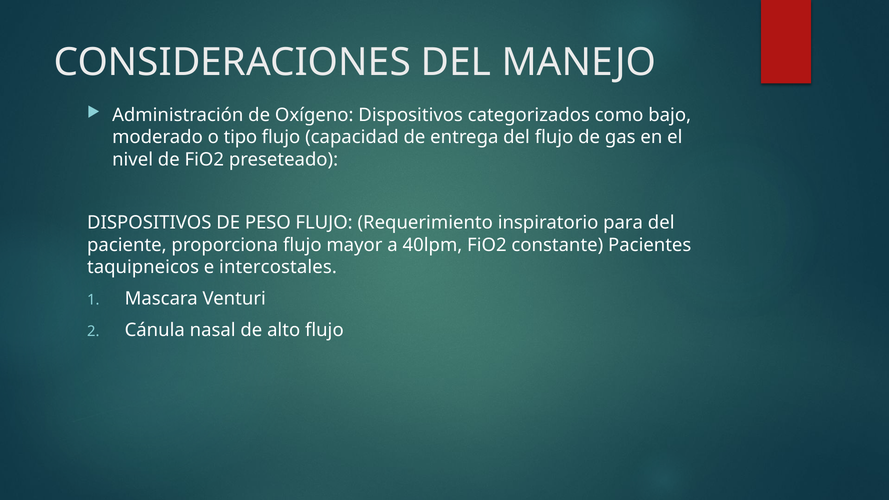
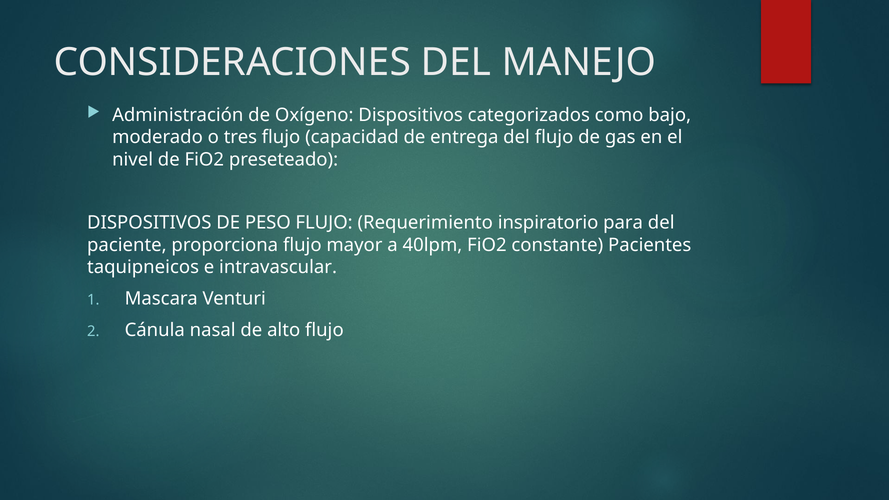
tipo: tipo -> tres
intercostales: intercostales -> intravascular
